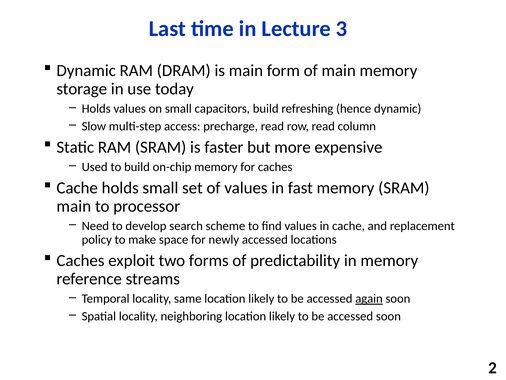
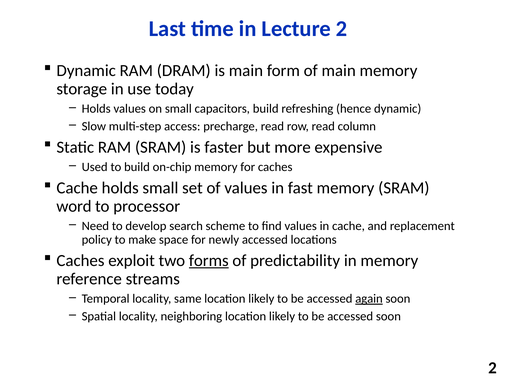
Lecture 3: 3 -> 2
main at (74, 206): main -> word
forms underline: none -> present
